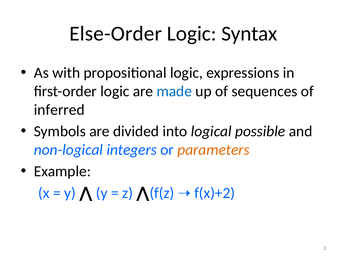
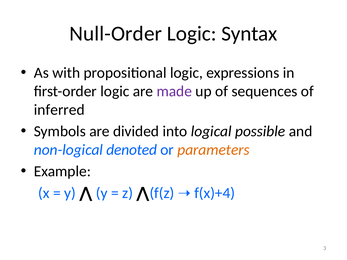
Else-Order: Else-Order -> Null-Order
made colour: blue -> purple
integers: integers -> denoted
f(x)+2: f(x)+2 -> f(x)+4
